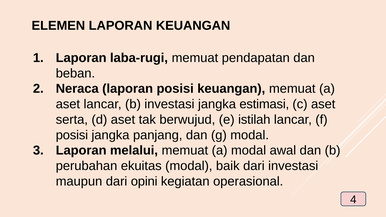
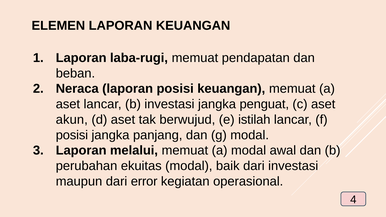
estimasi: estimasi -> penguat
serta: serta -> akun
opini: opini -> error
